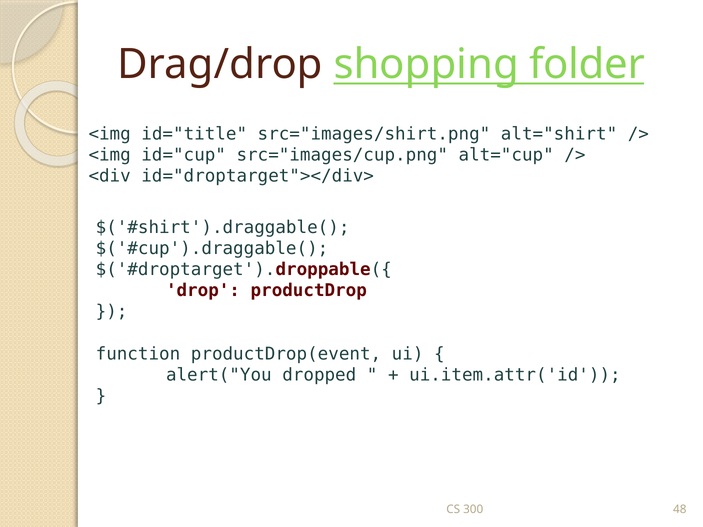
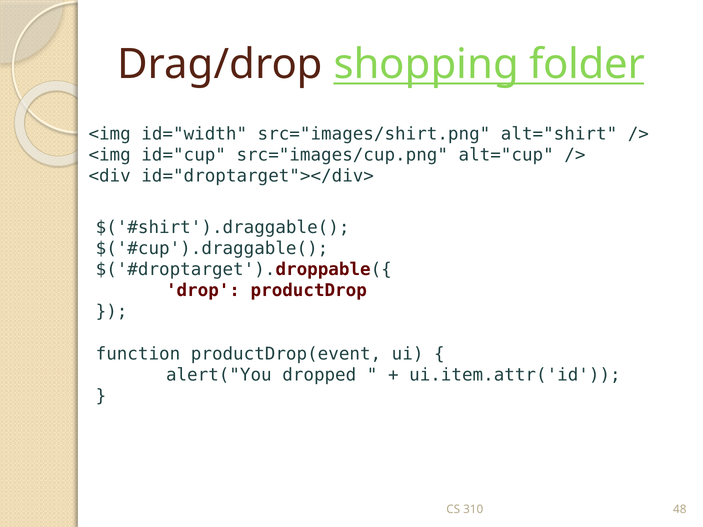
id="title: id="title -> id="width
300: 300 -> 310
